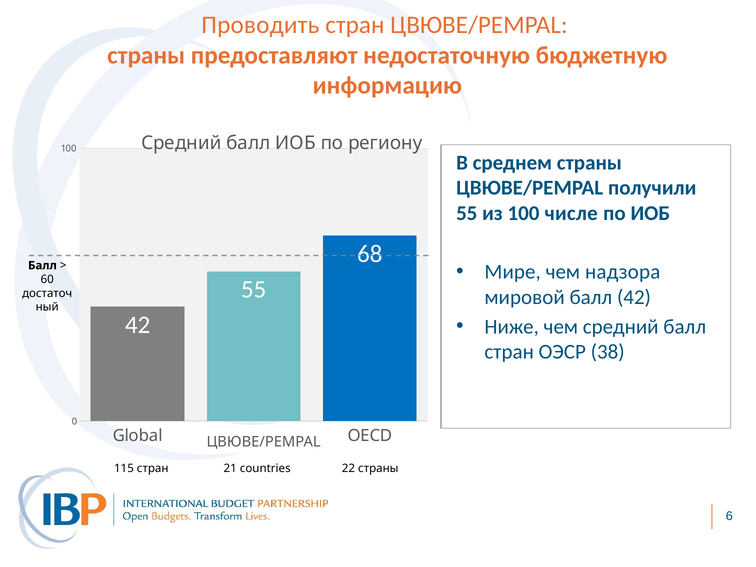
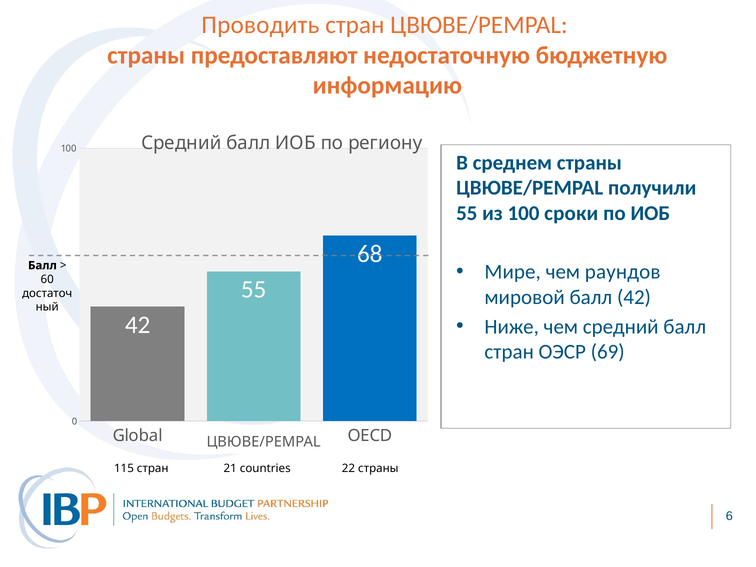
числе: числе -> сроки
надзора: надзора -> раундов
38: 38 -> 69
